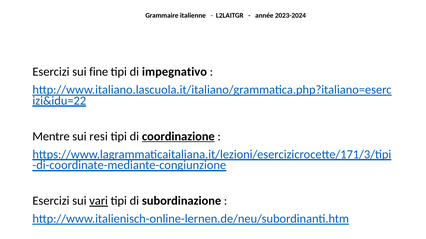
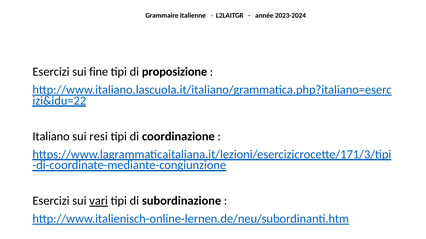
impegnativo: impegnativo -> proposizione
Mentre: Mentre -> Italiano
coordinazione underline: present -> none
